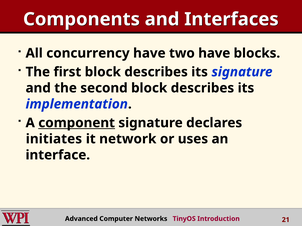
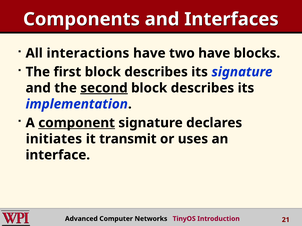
concurrency: concurrency -> interactions
second underline: none -> present
network: network -> transmit
